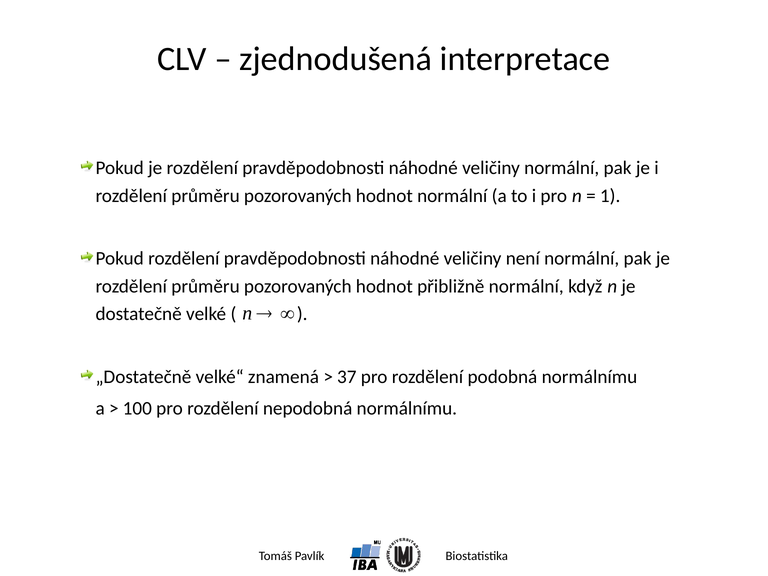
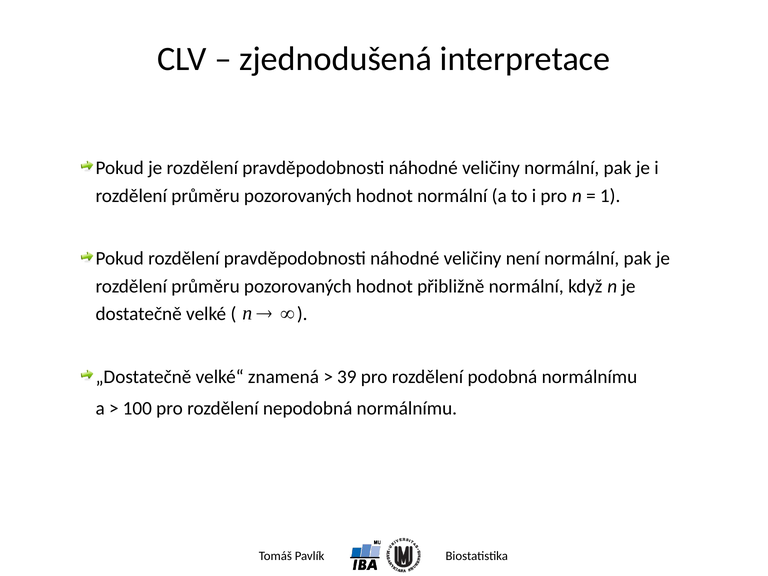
37: 37 -> 39
